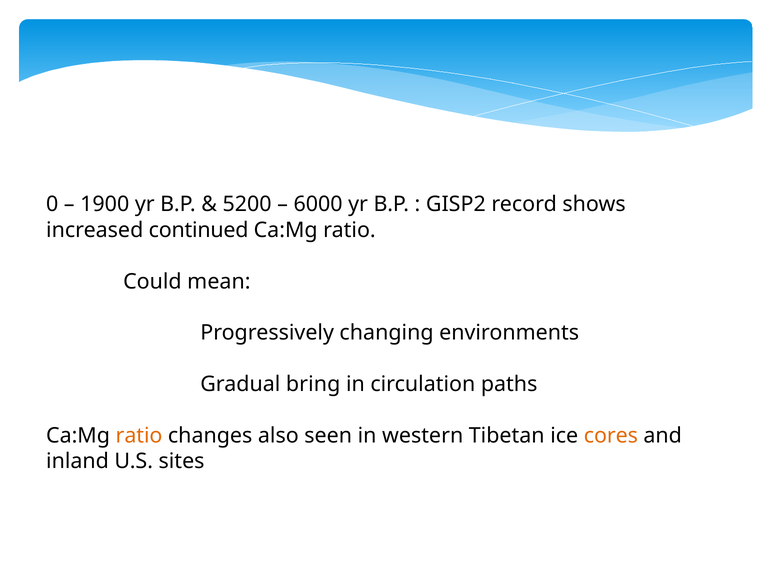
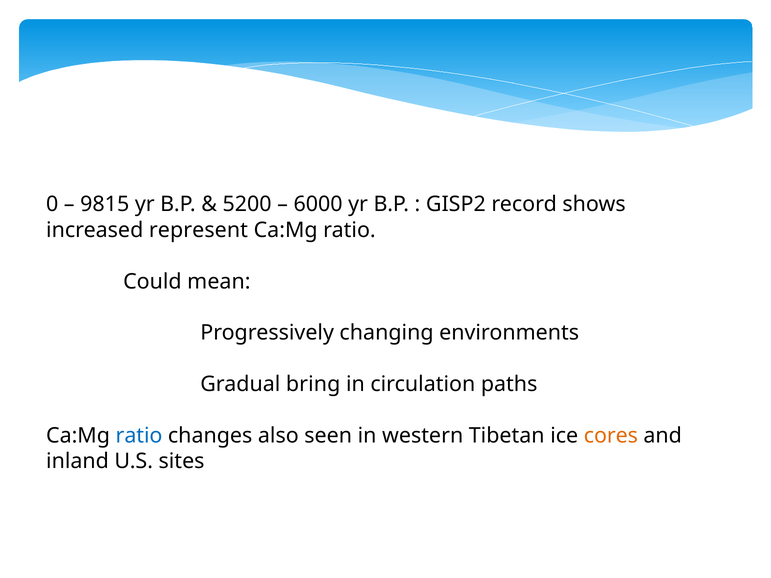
1900: 1900 -> 9815
continued: continued -> represent
ratio at (139, 436) colour: orange -> blue
